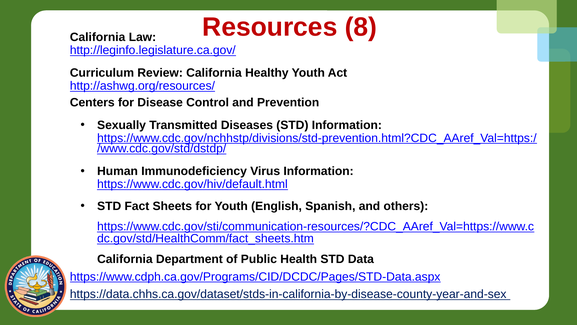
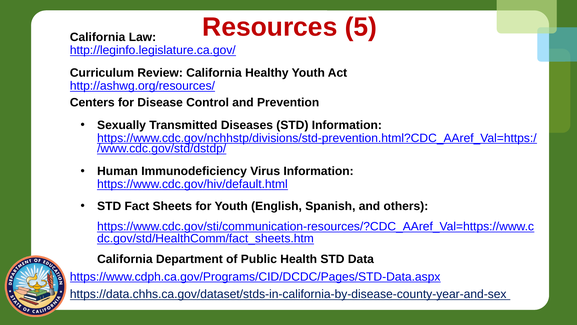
8: 8 -> 5
